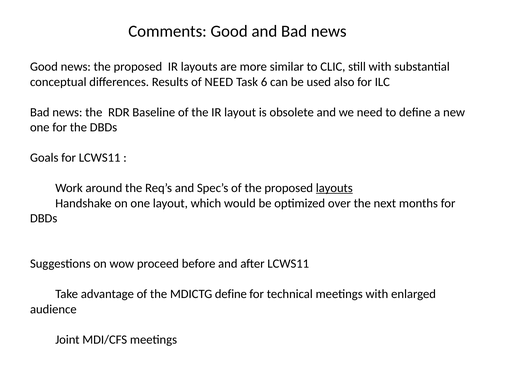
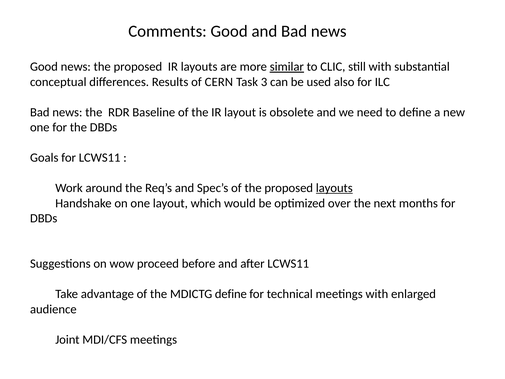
similar underline: none -> present
of NEED: NEED -> CERN
6: 6 -> 3
